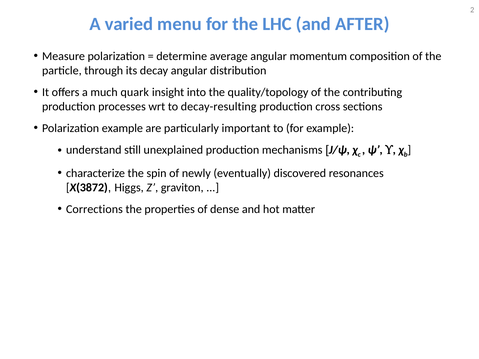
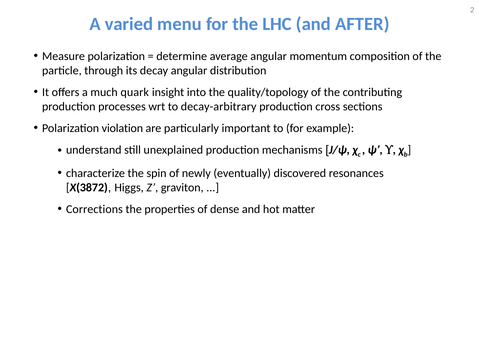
decay-resulting: decay-resulting -> decay-arbitrary
Polarization example: example -> violation
